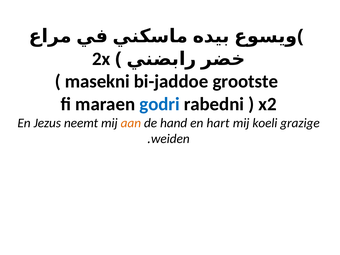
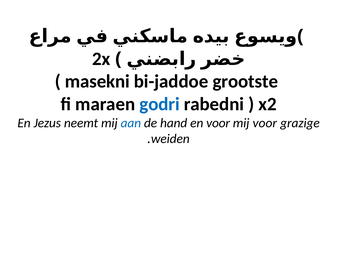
aan colour: orange -> blue
en hart: hart -> voor
mij koeli: koeli -> voor
